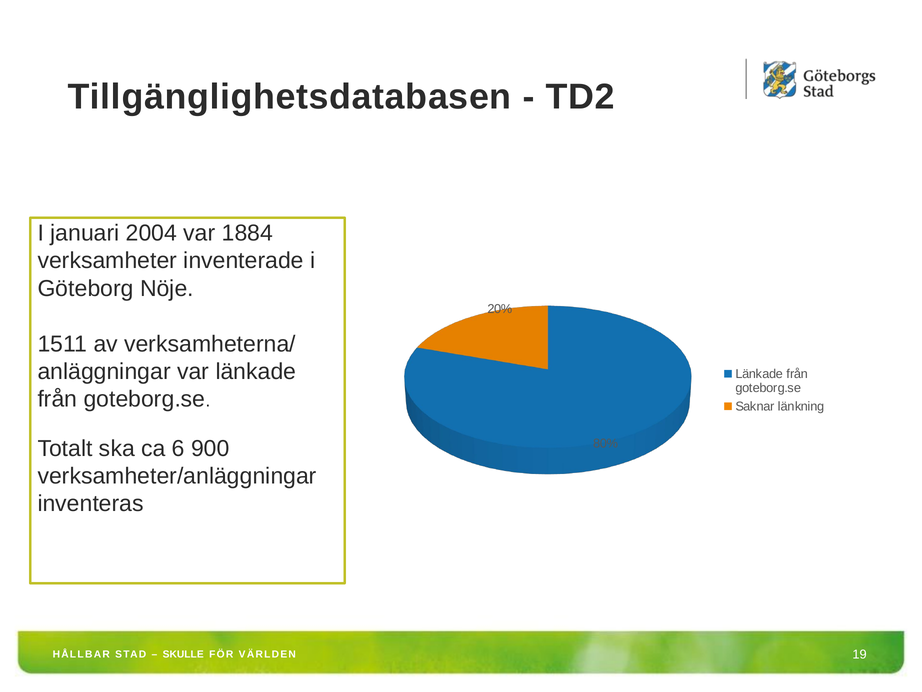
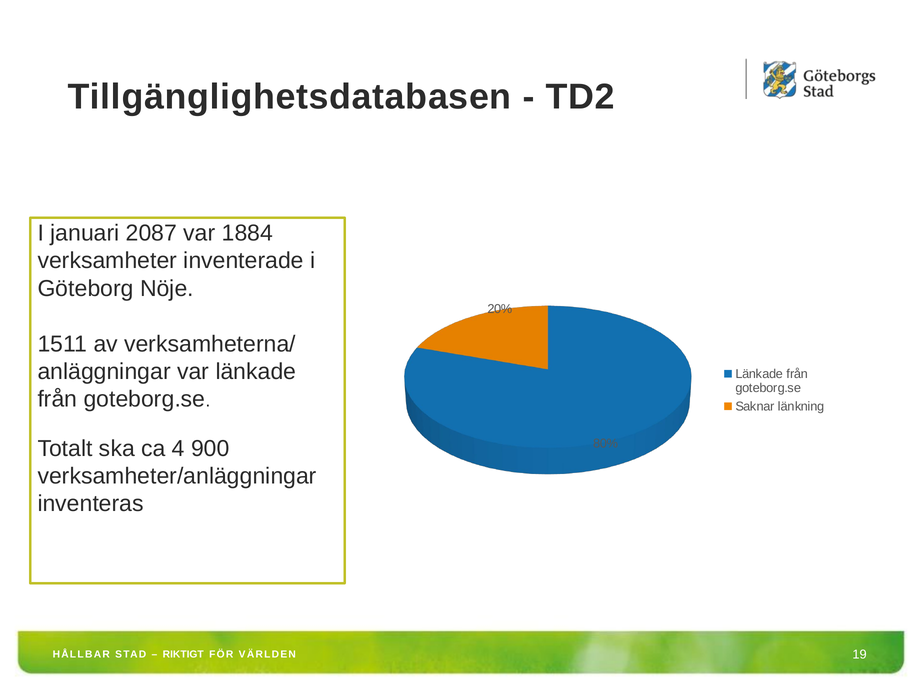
2004: 2004 -> 2087
6: 6 -> 4
SKULLE: SKULLE -> RIKTIGT
